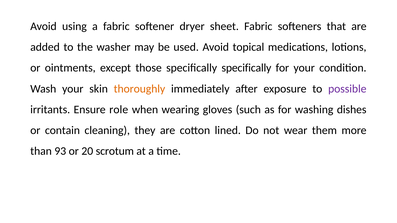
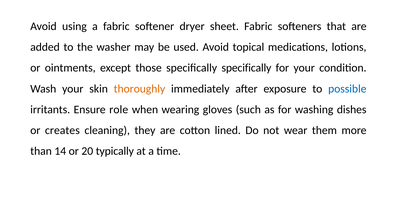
possible colour: purple -> blue
contain: contain -> creates
93: 93 -> 14
scrotum: scrotum -> typically
